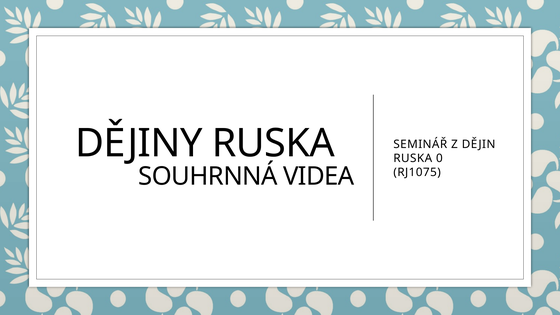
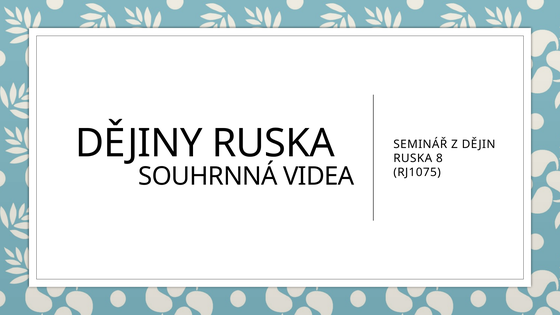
0: 0 -> 8
